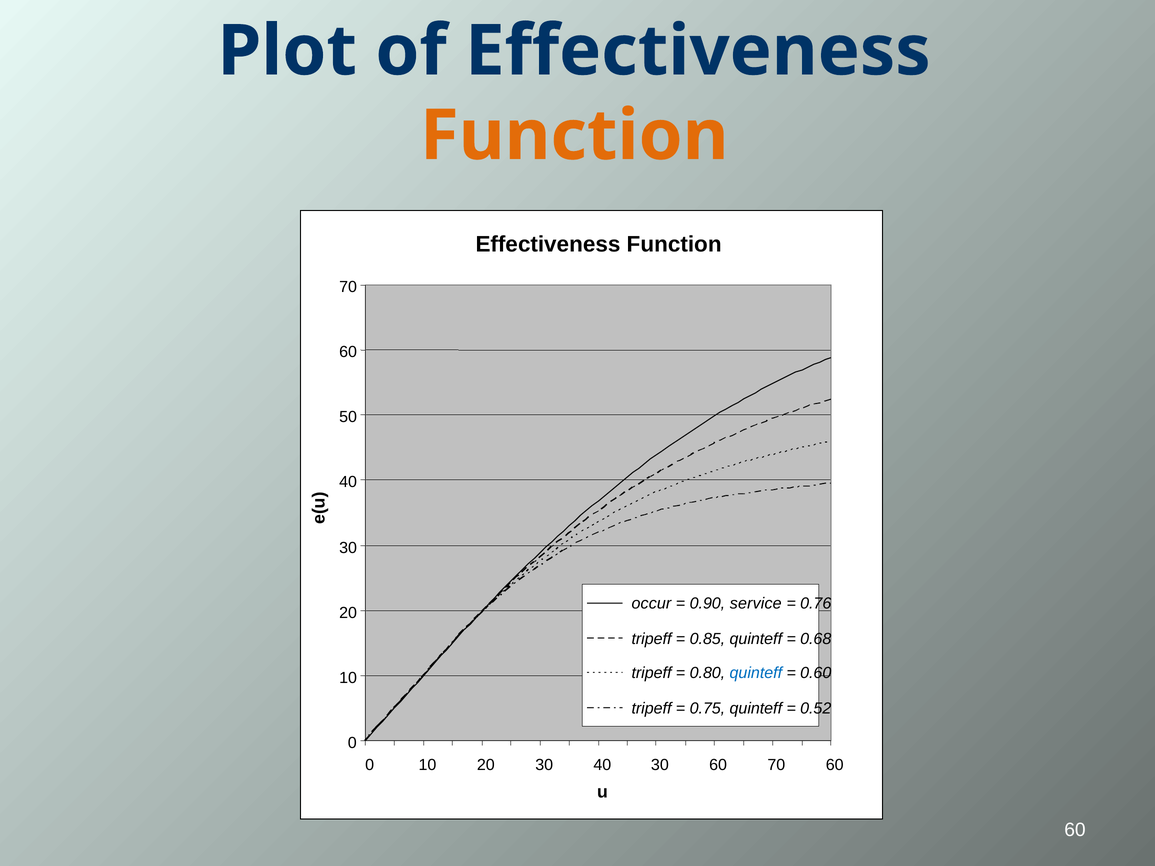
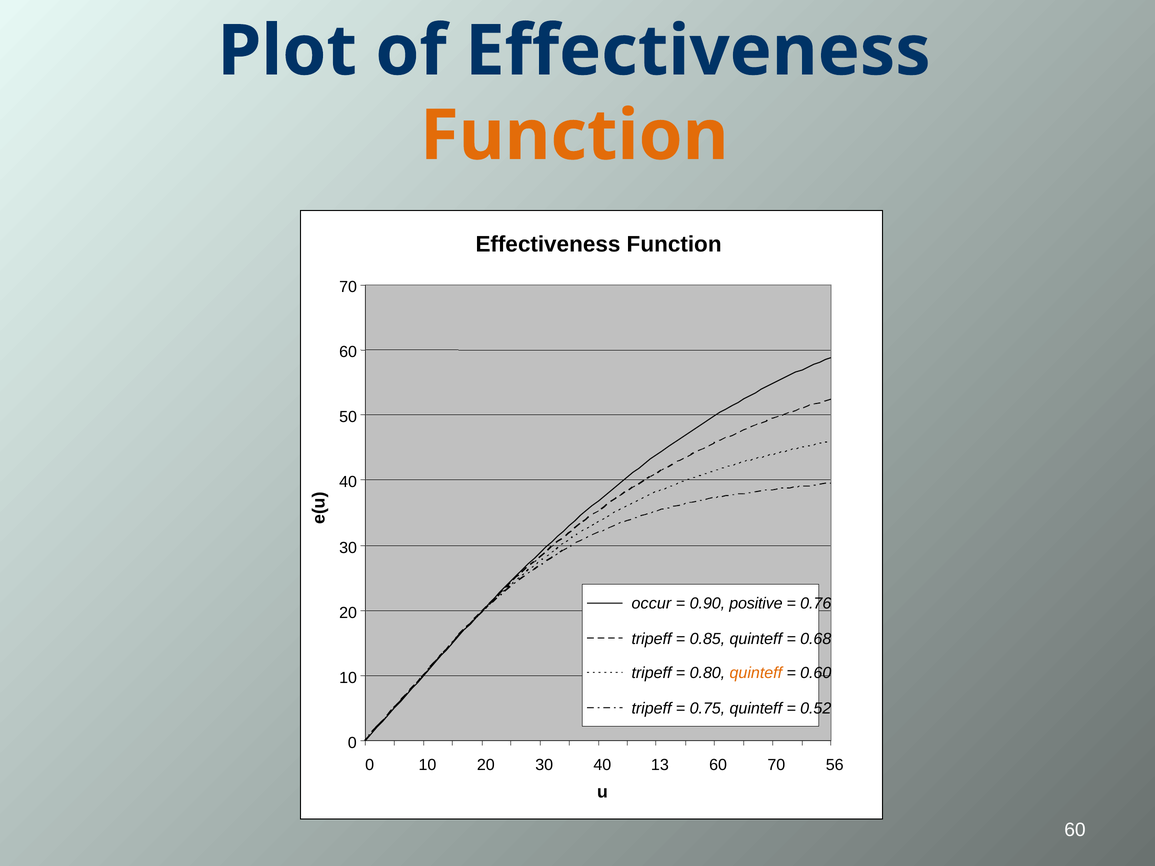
service: service -> positive
quinteff at (756, 673) colour: blue -> orange
40 30: 30 -> 13
70 60: 60 -> 56
